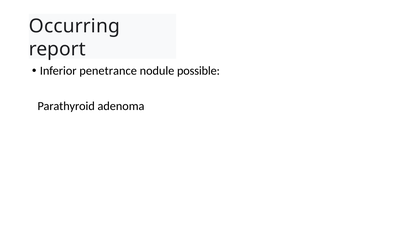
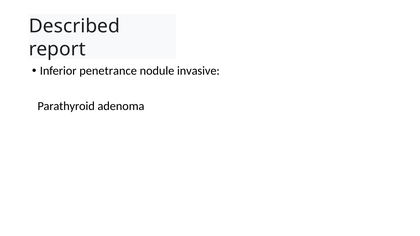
Occurring: Occurring -> Described
possible: possible -> invasive
